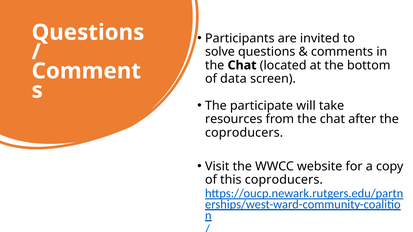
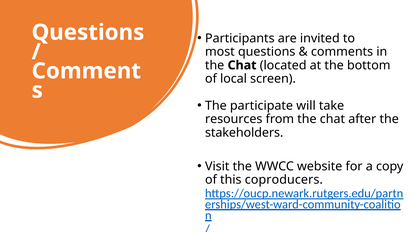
solve: solve -> most
data: data -> local
coproducers at (244, 133): coproducers -> stakeholders
